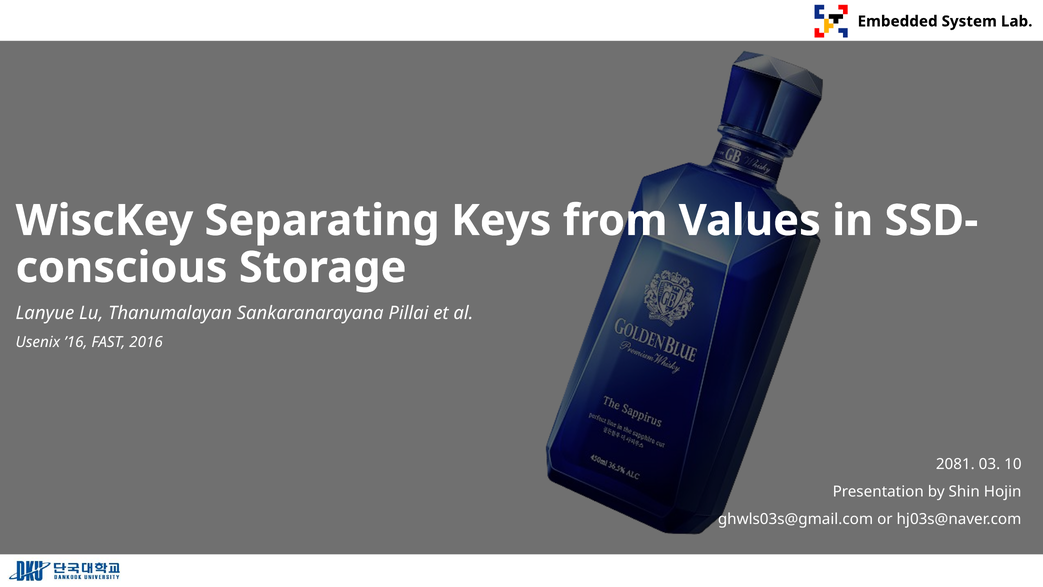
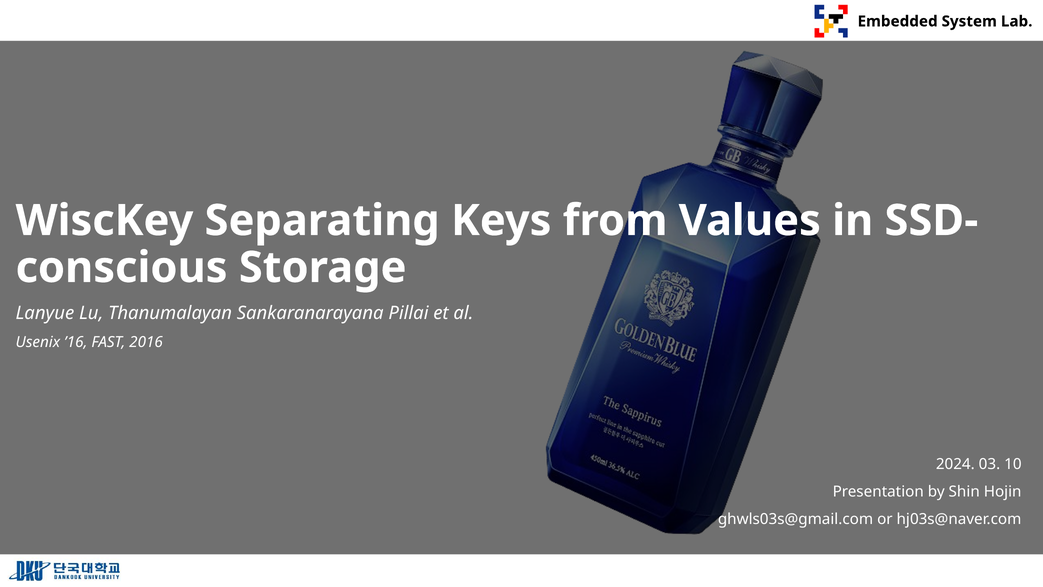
2081: 2081 -> 2024
